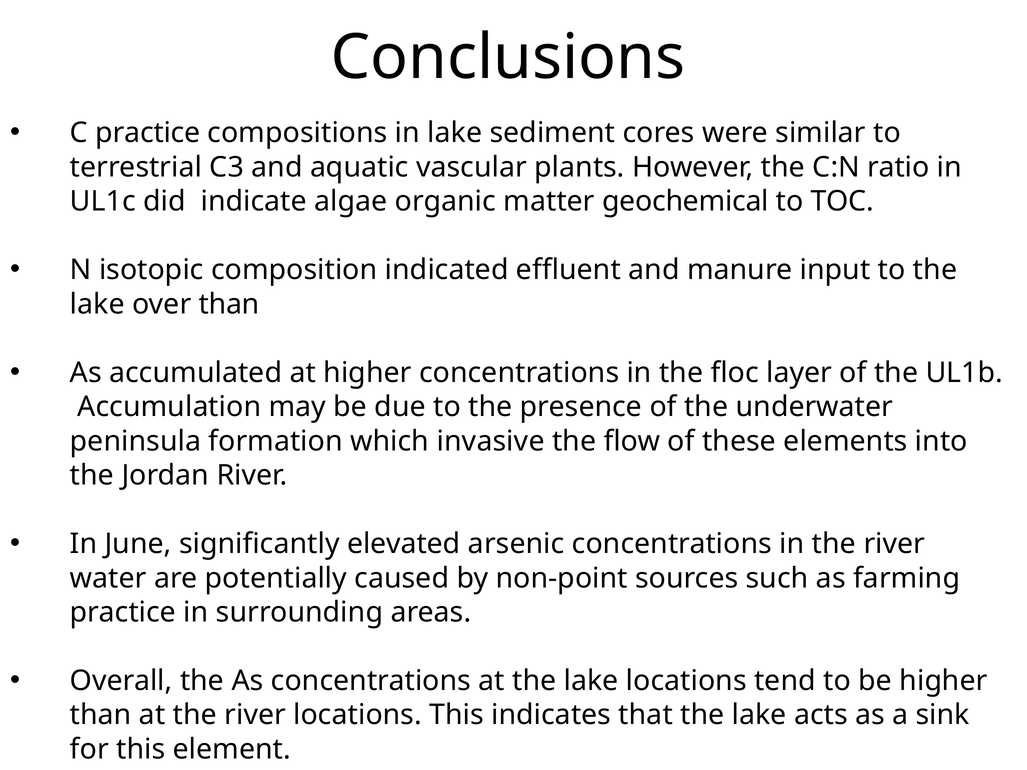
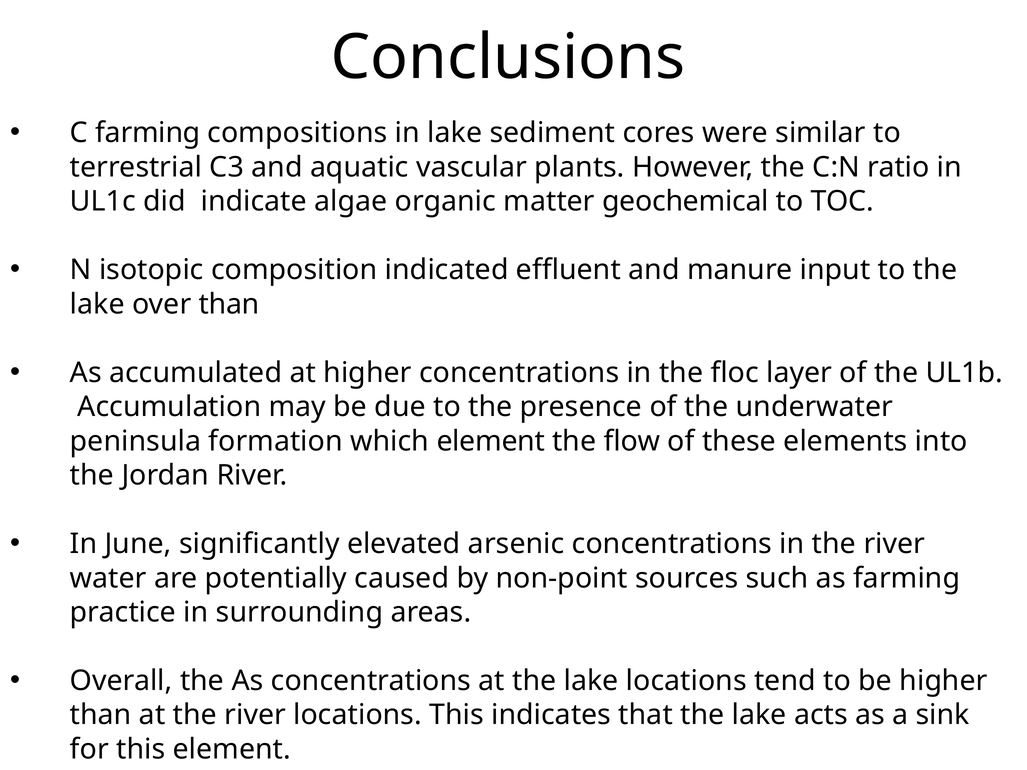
C practice: practice -> farming
which invasive: invasive -> element
